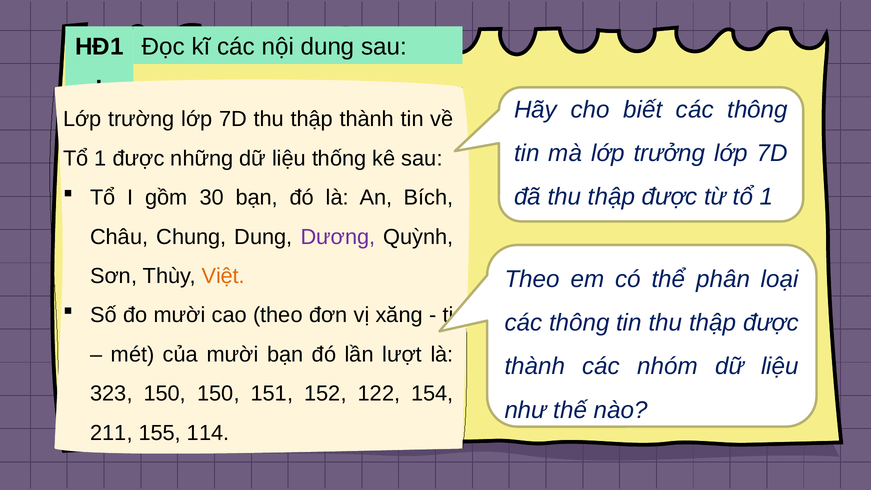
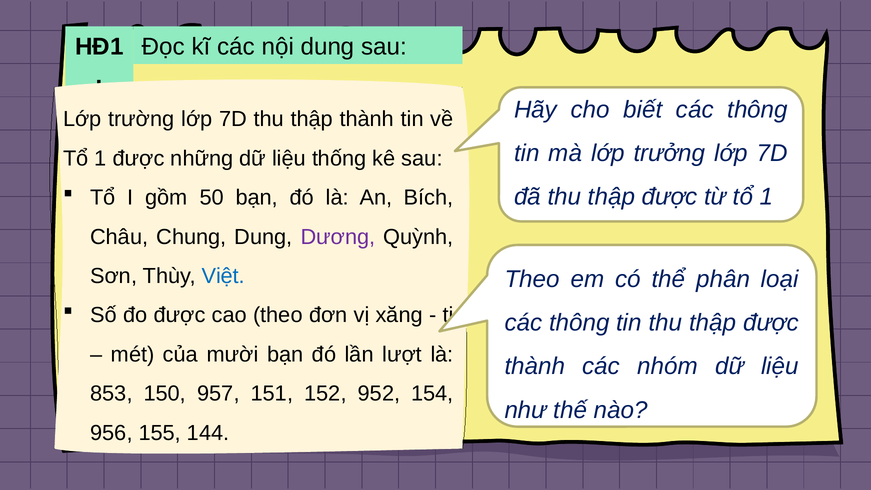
30: 30 -> 50
Việt colour: orange -> blue
đo mười: mười -> được
323: 323 -> 853
150 150: 150 -> 957
122: 122 -> 952
211: 211 -> 956
114: 114 -> 144
